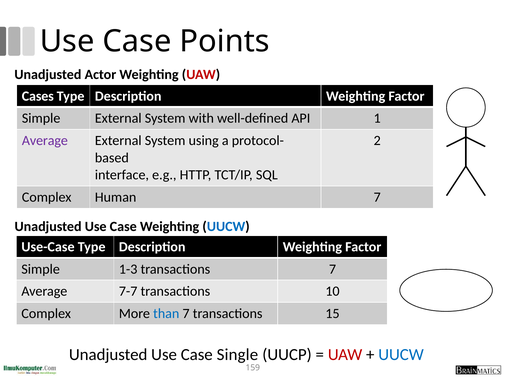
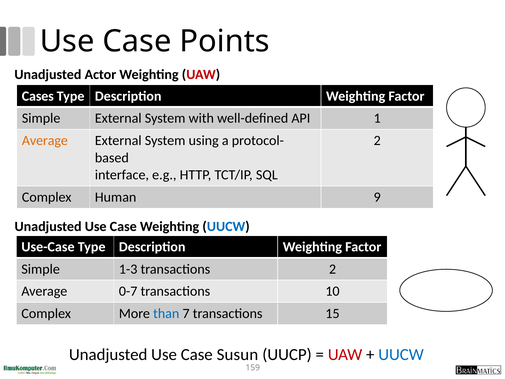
Average at (45, 141) colour: purple -> orange
Human 7: 7 -> 9
transactions 7: 7 -> 2
7-7: 7-7 -> 0-7
Single: Single -> Susun
